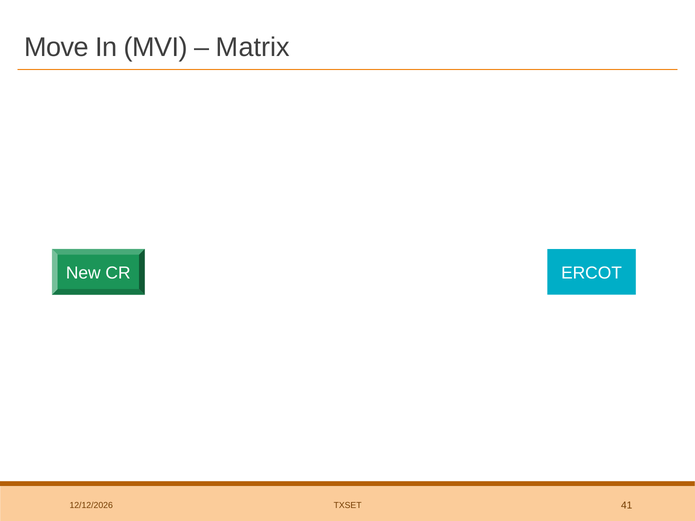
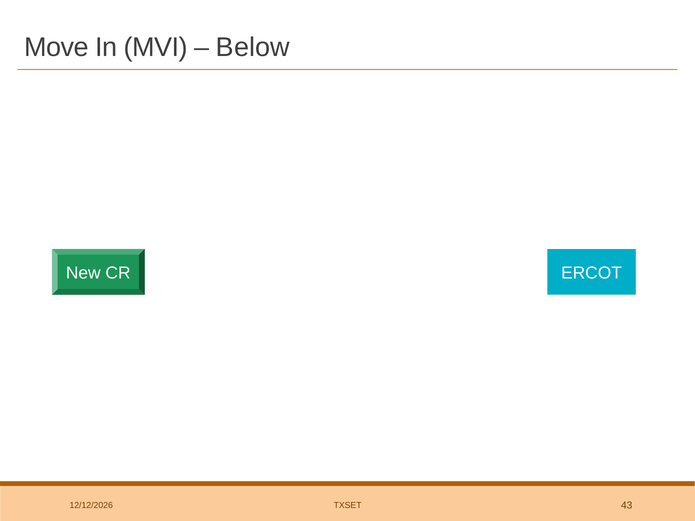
Matrix: Matrix -> Below
41: 41 -> 43
